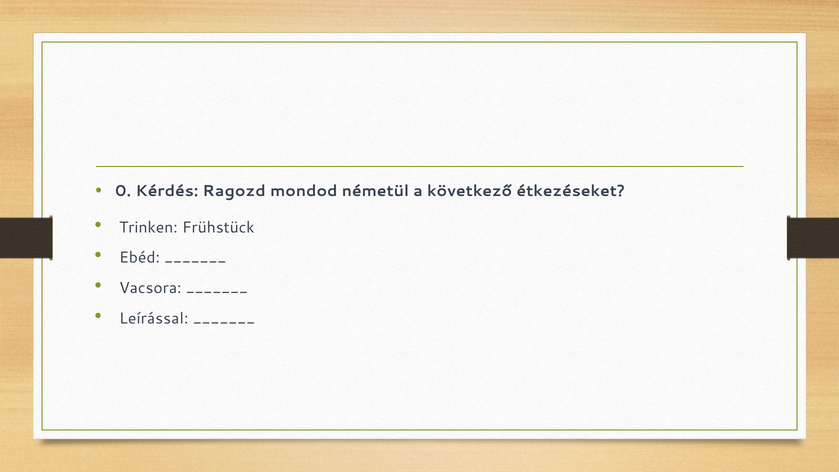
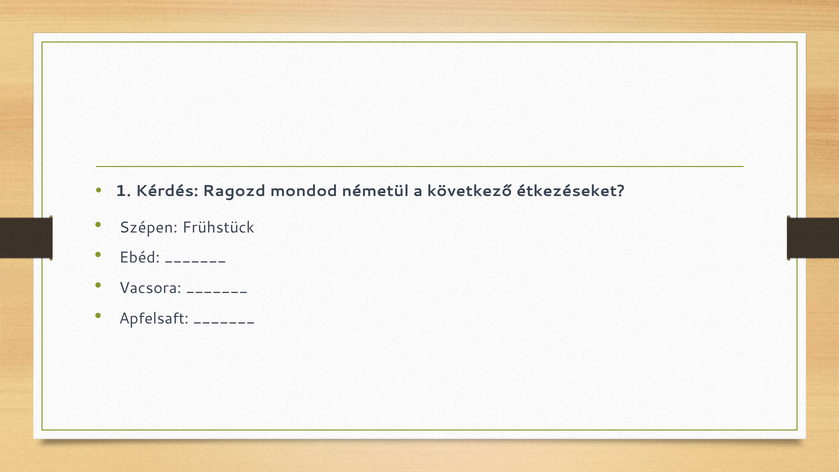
0: 0 -> 1
Trinken: Trinken -> Szépen
Leírással: Leírással -> Apfelsaft
